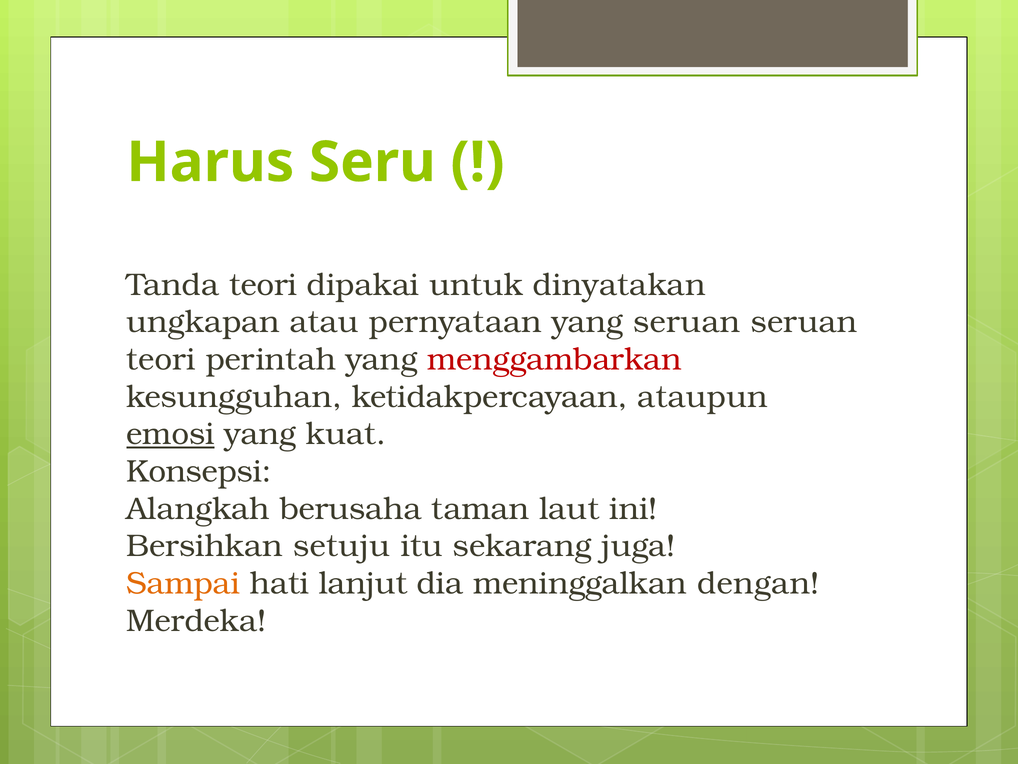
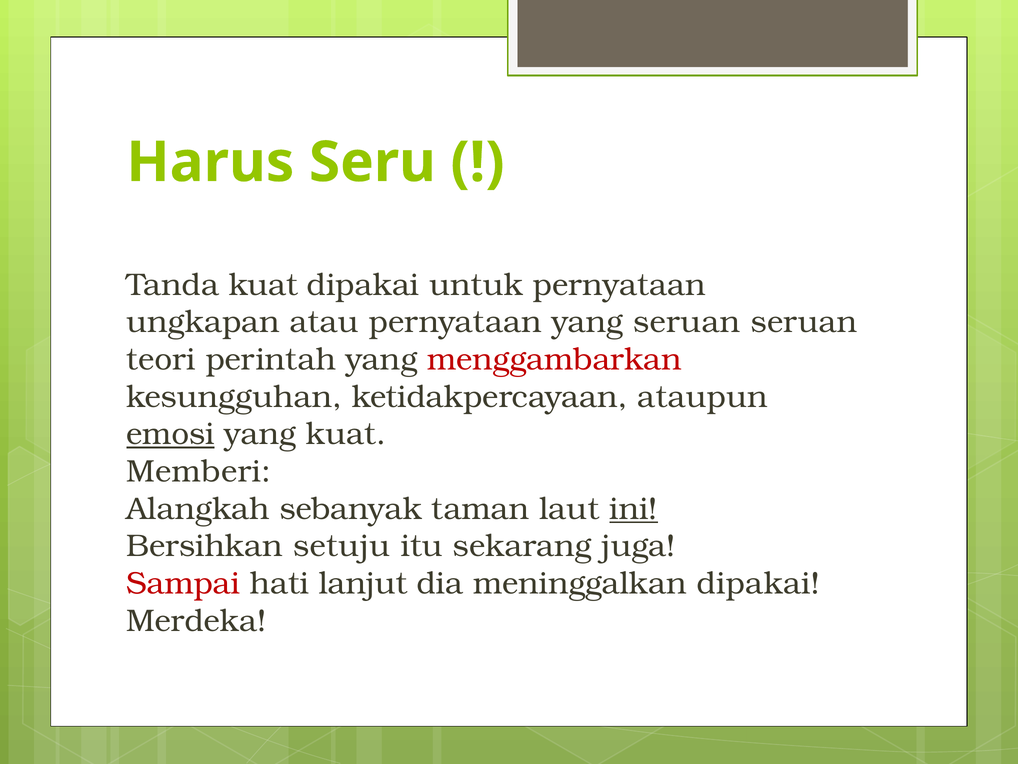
Tanda teori: teori -> kuat
untuk dinyatakan: dinyatakan -> pernyataan
Konsepsi: Konsepsi -> Memberi
berusaha: berusaha -> sebanyak
ini underline: none -> present
Sampai colour: orange -> red
meninggalkan dengan: dengan -> dipakai
